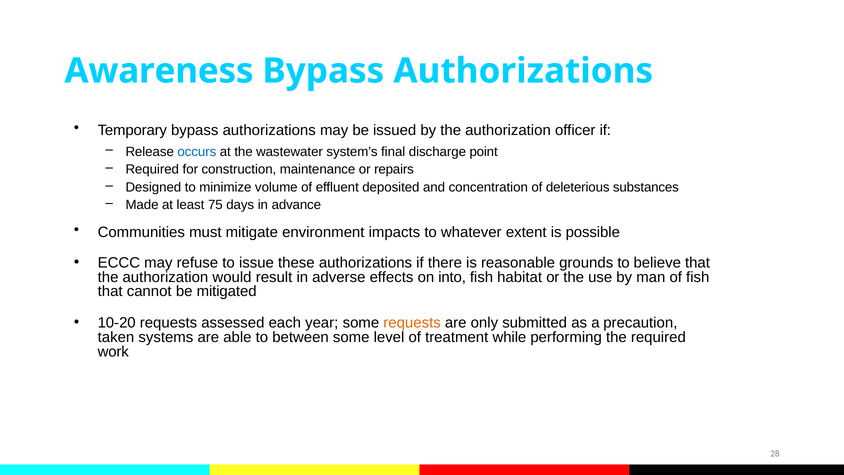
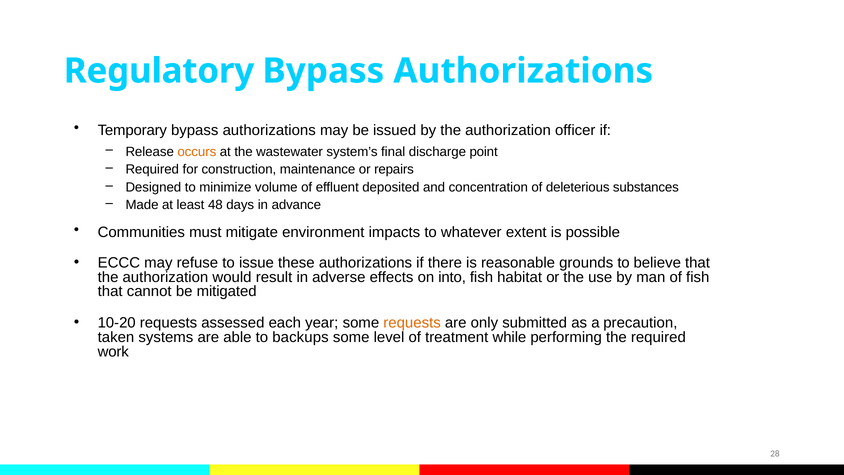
Awareness: Awareness -> Regulatory
occurs colour: blue -> orange
75: 75 -> 48
between: between -> backups
